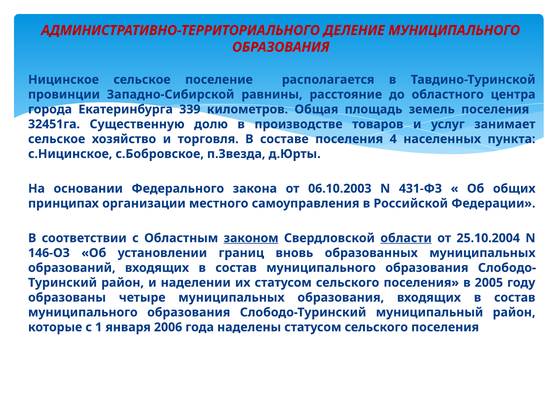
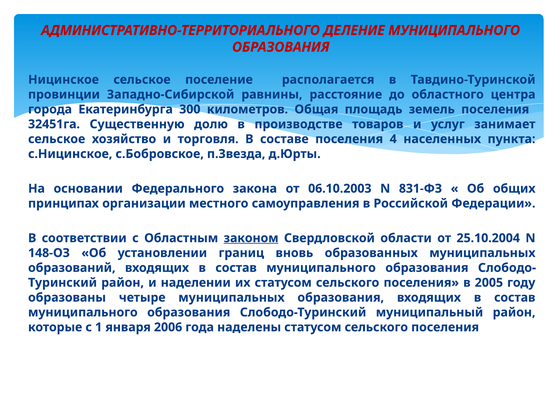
339: 339 -> 300
431-ФЗ: 431-ФЗ -> 831-ФЗ
области underline: present -> none
146-ОЗ: 146-ОЗ -> 148-ОЗ
